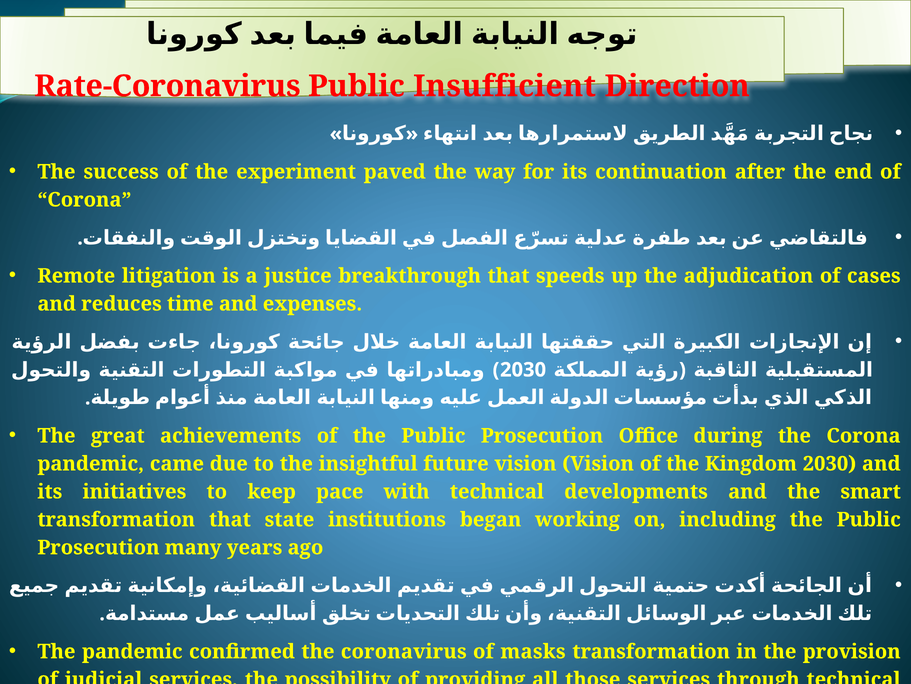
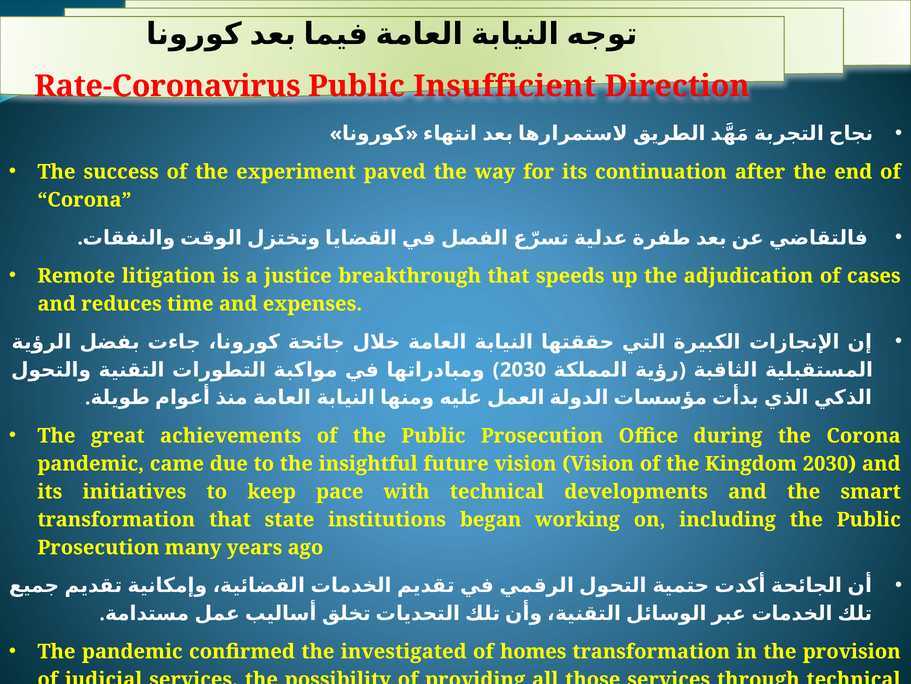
coronavirus: coronavirus -> investigated
masks: masks -> homes
